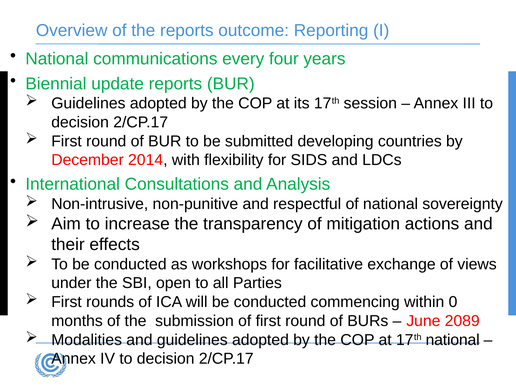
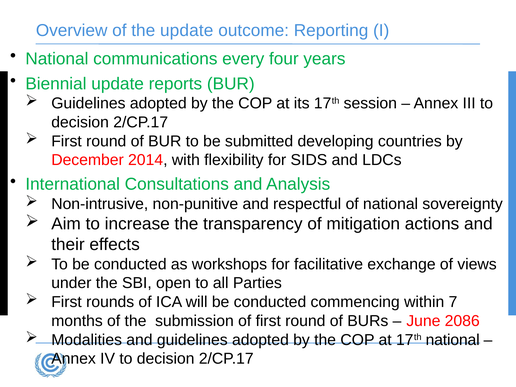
the reports: reports -> update
0: 0 -> 7
2089: 2089 -> 2086
